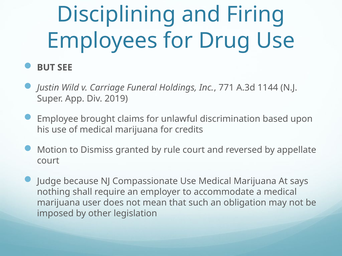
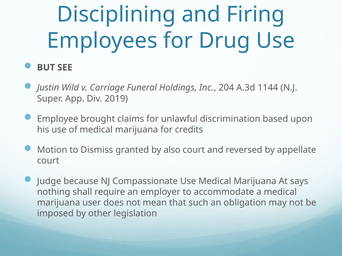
771: 771 -> 204
rule: rule -> also
